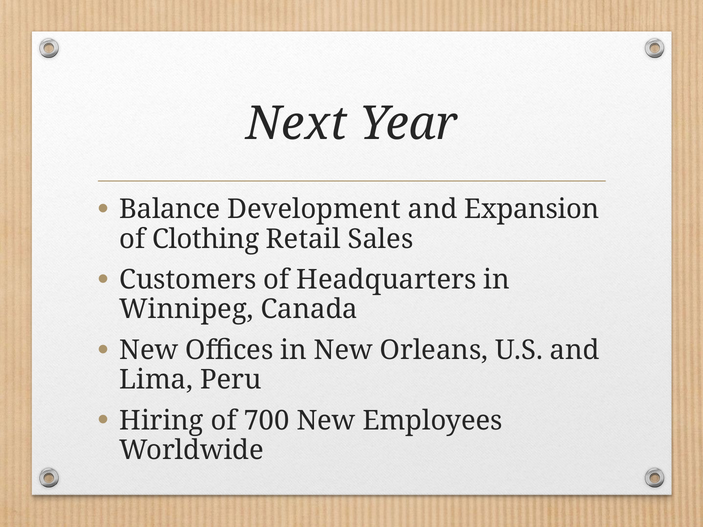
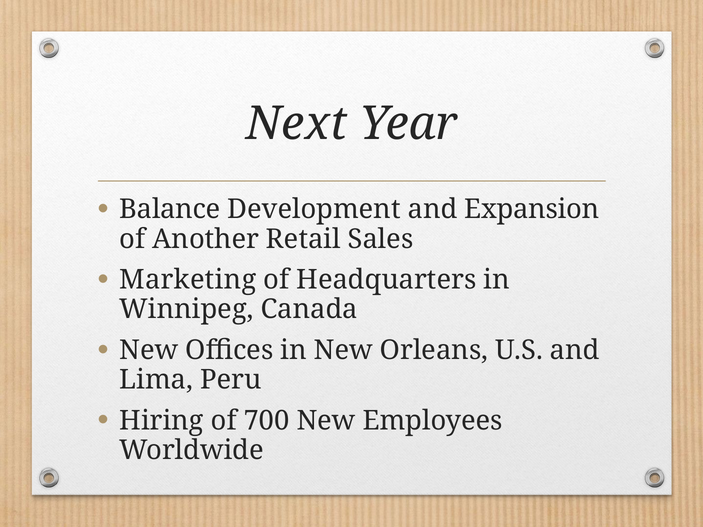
Clothing: Clothing -> Another
Customers: Customers -> Marketing
